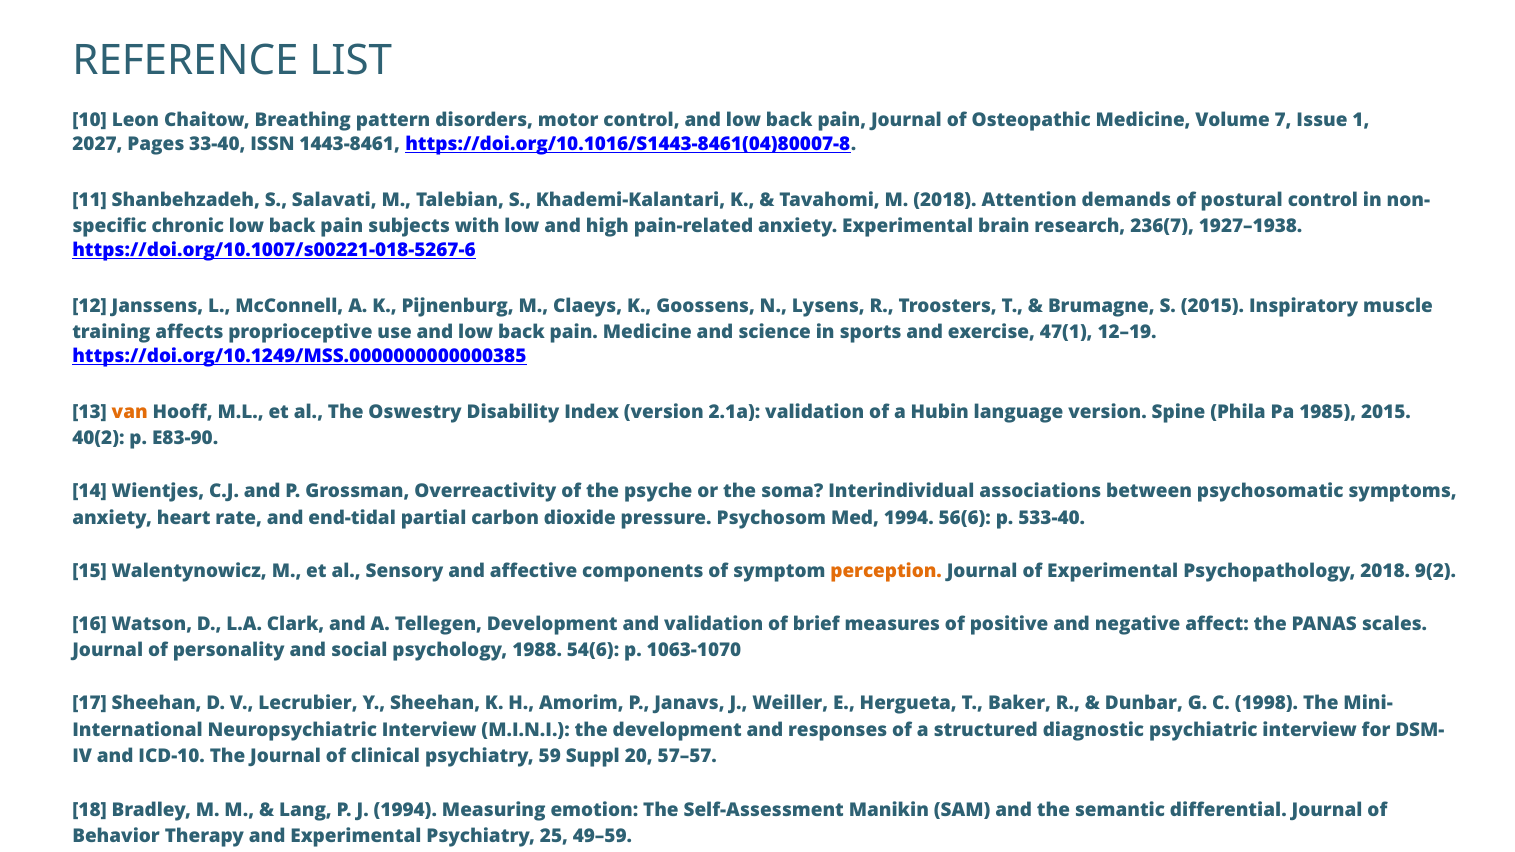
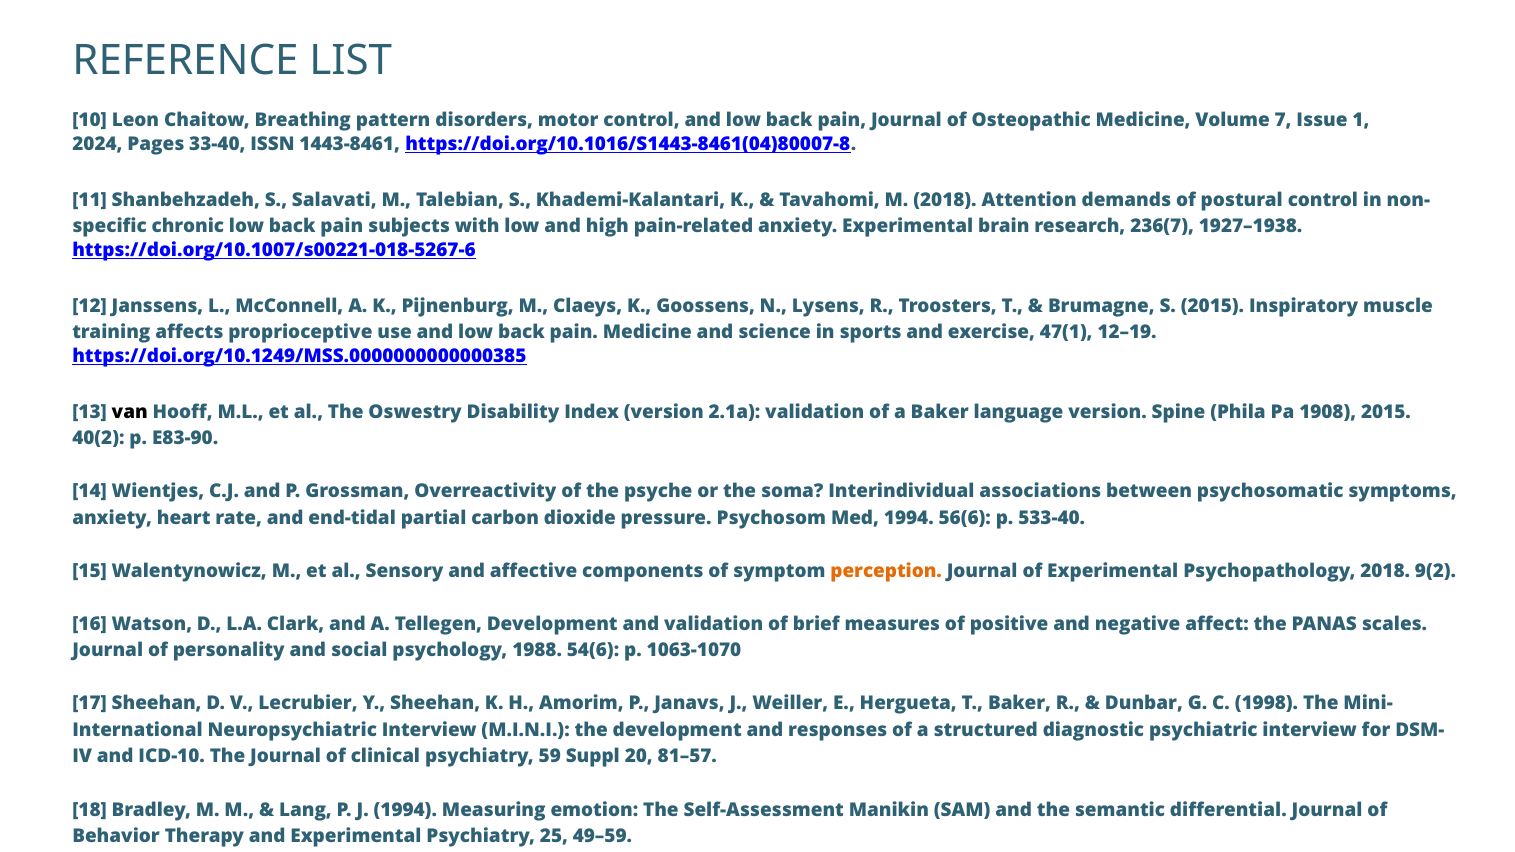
2027: 2027 -> 2024
van colour: orange -> black
a Hubin: Hubin -> Baker
1985: 1985 -> 1908
57–57: 57–57 -> 81–57
